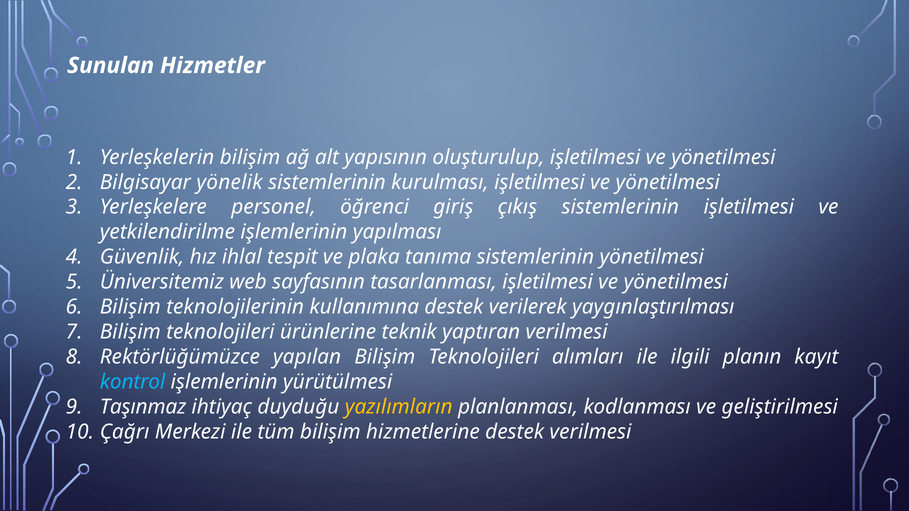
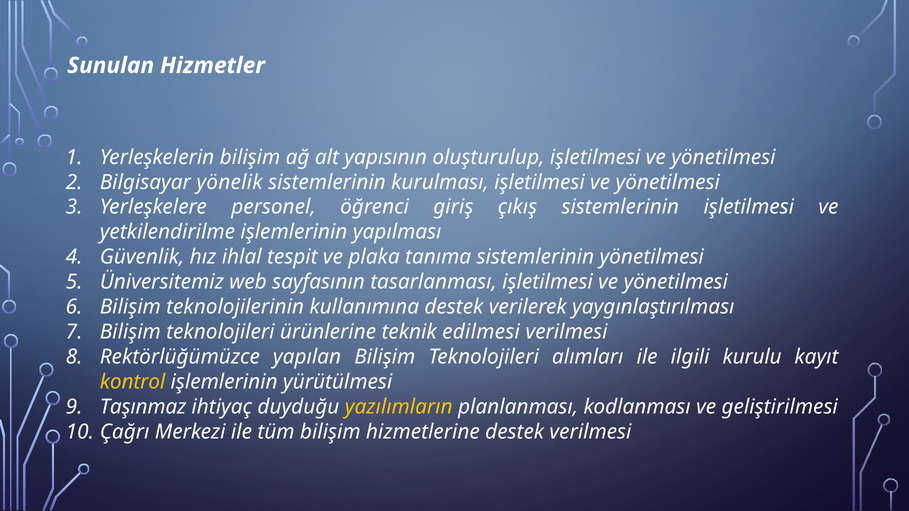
yaptıran: yaptıran -> edilmesi
planın: planın -> kurulu
kontrol colour: light blue -> yellow
